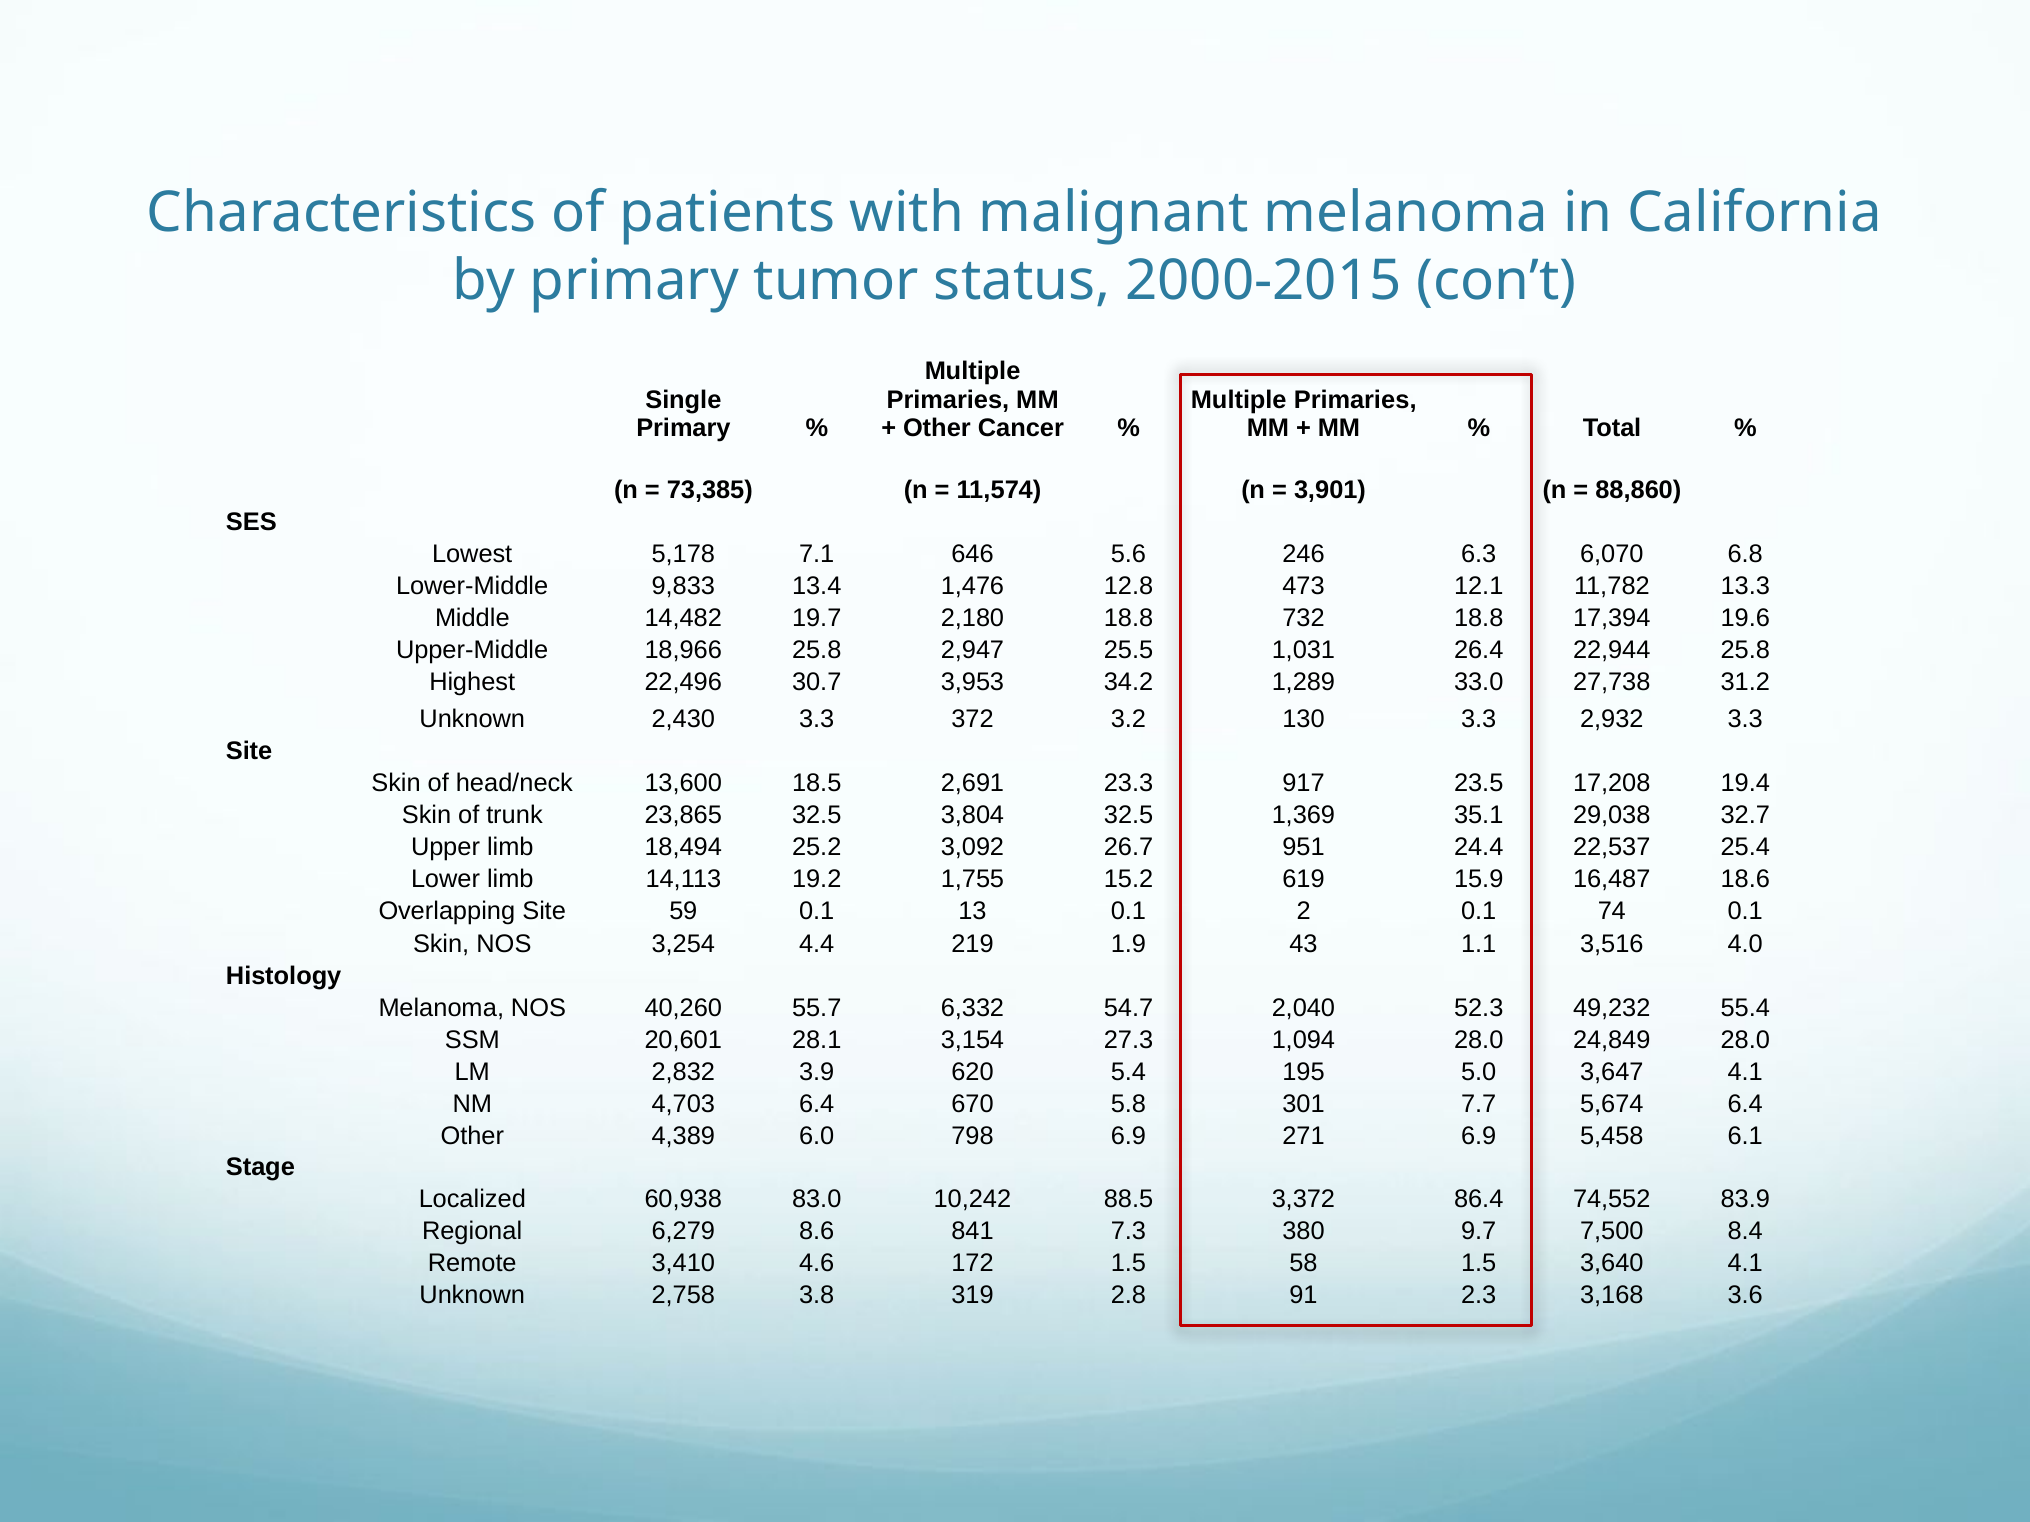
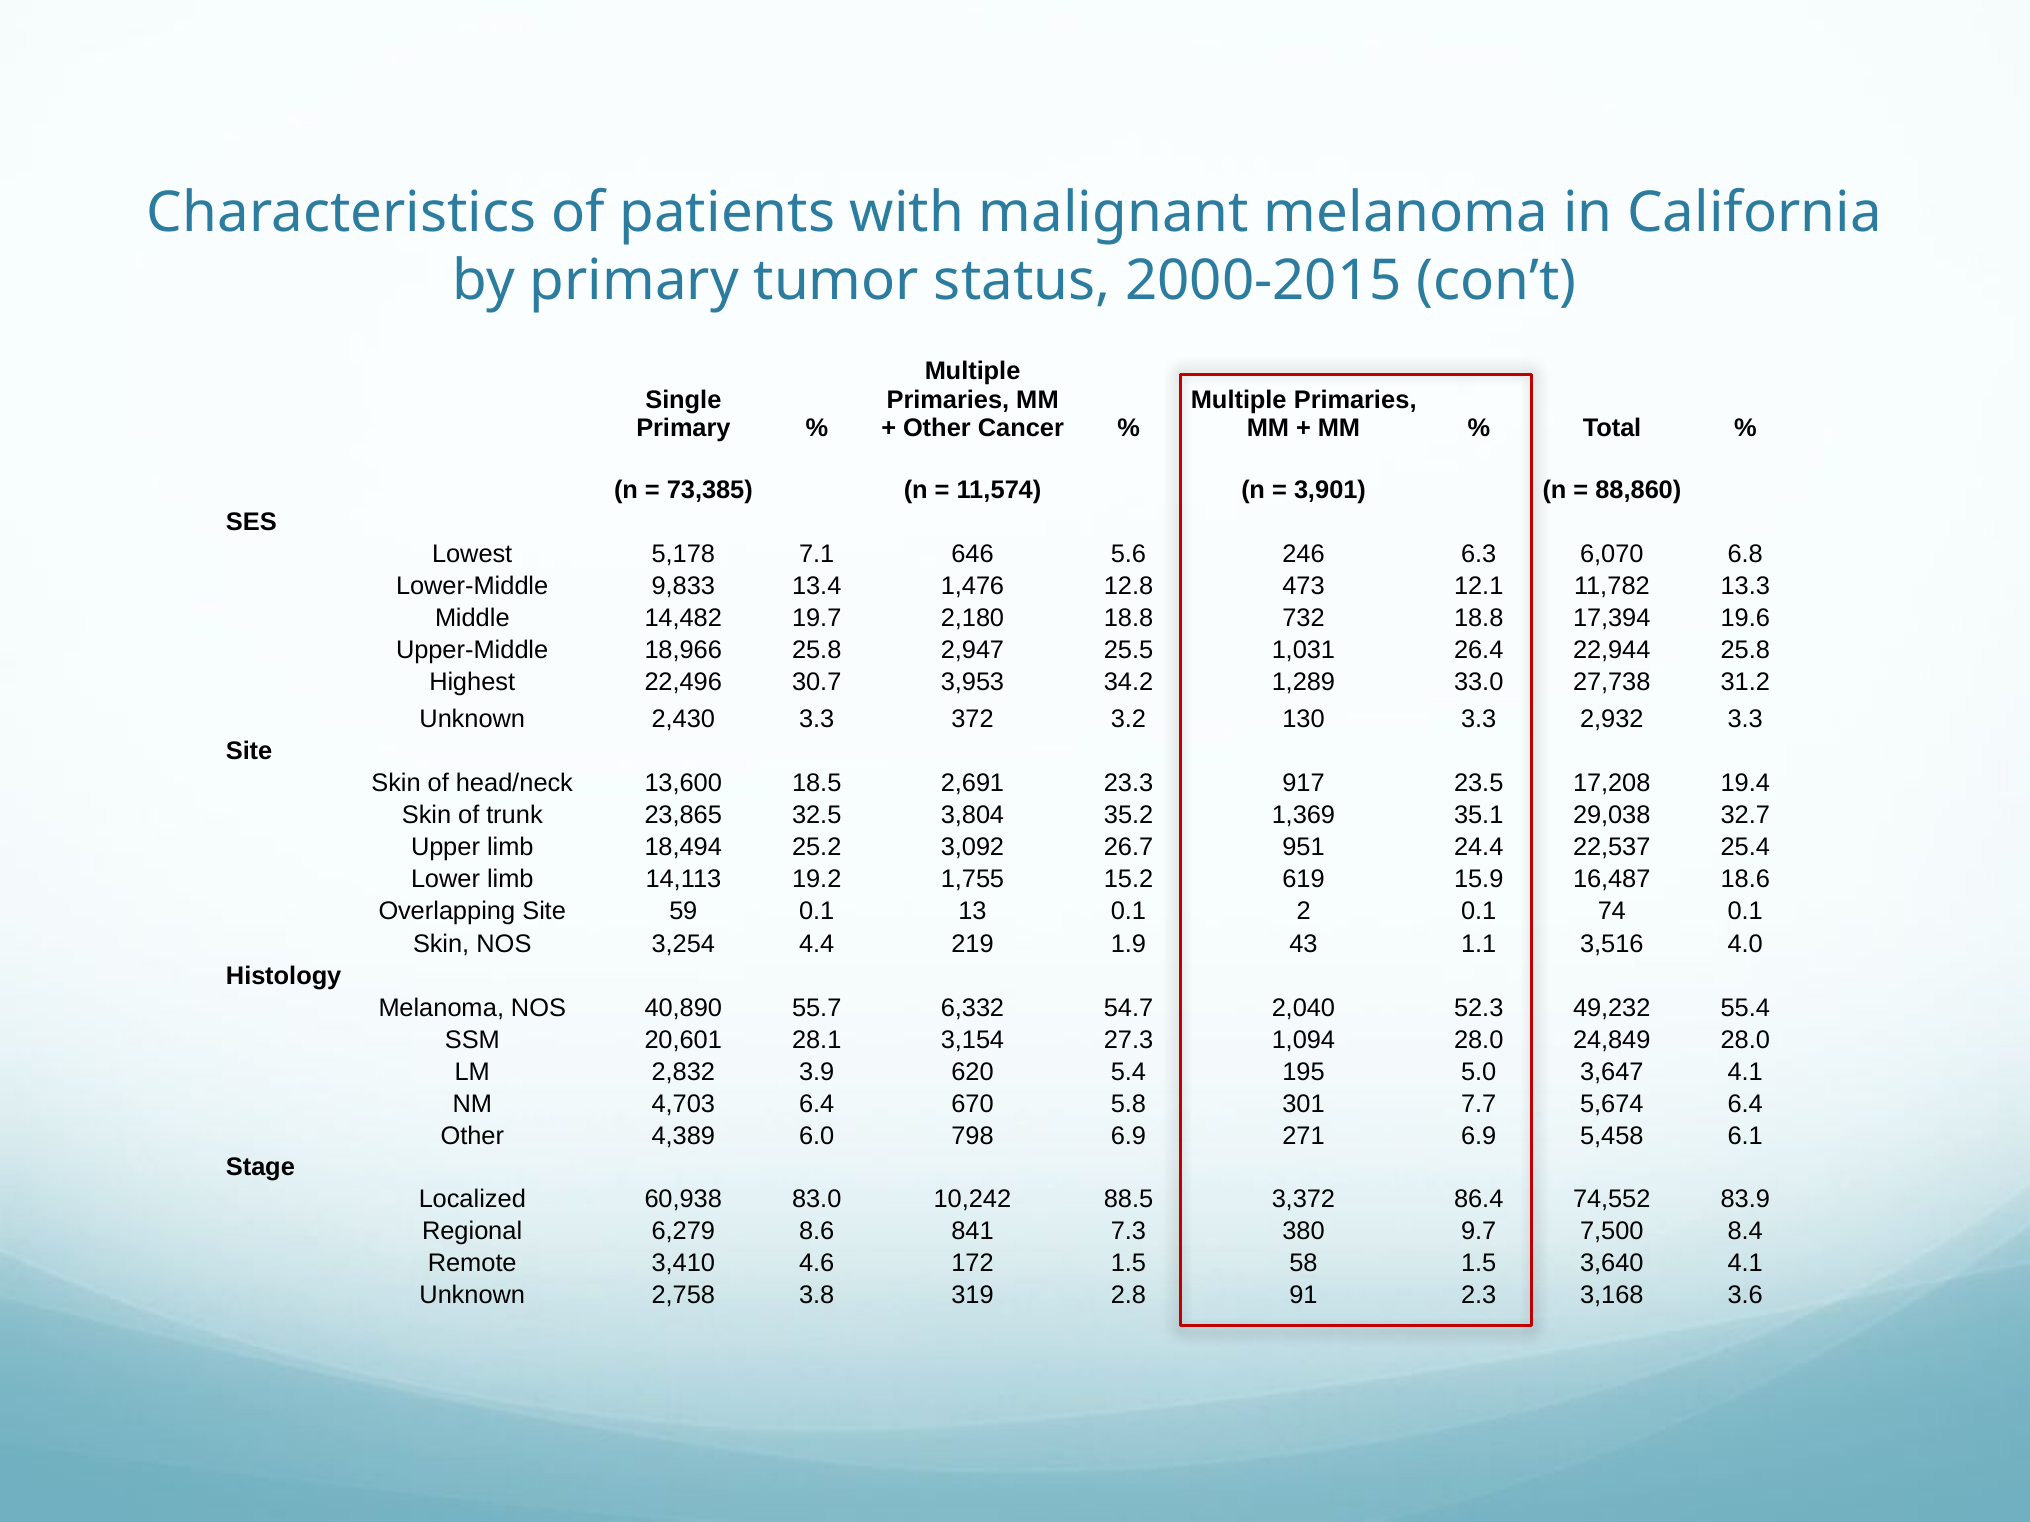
3,804 32.5: 32.5 -> 35.2
40,260: 40,260 -> 40,890
